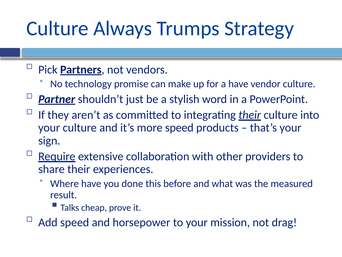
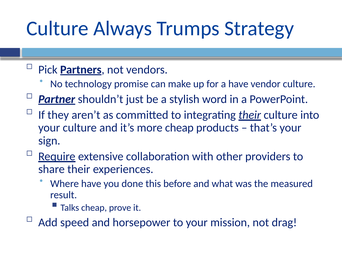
more speed: speed -> cheap
